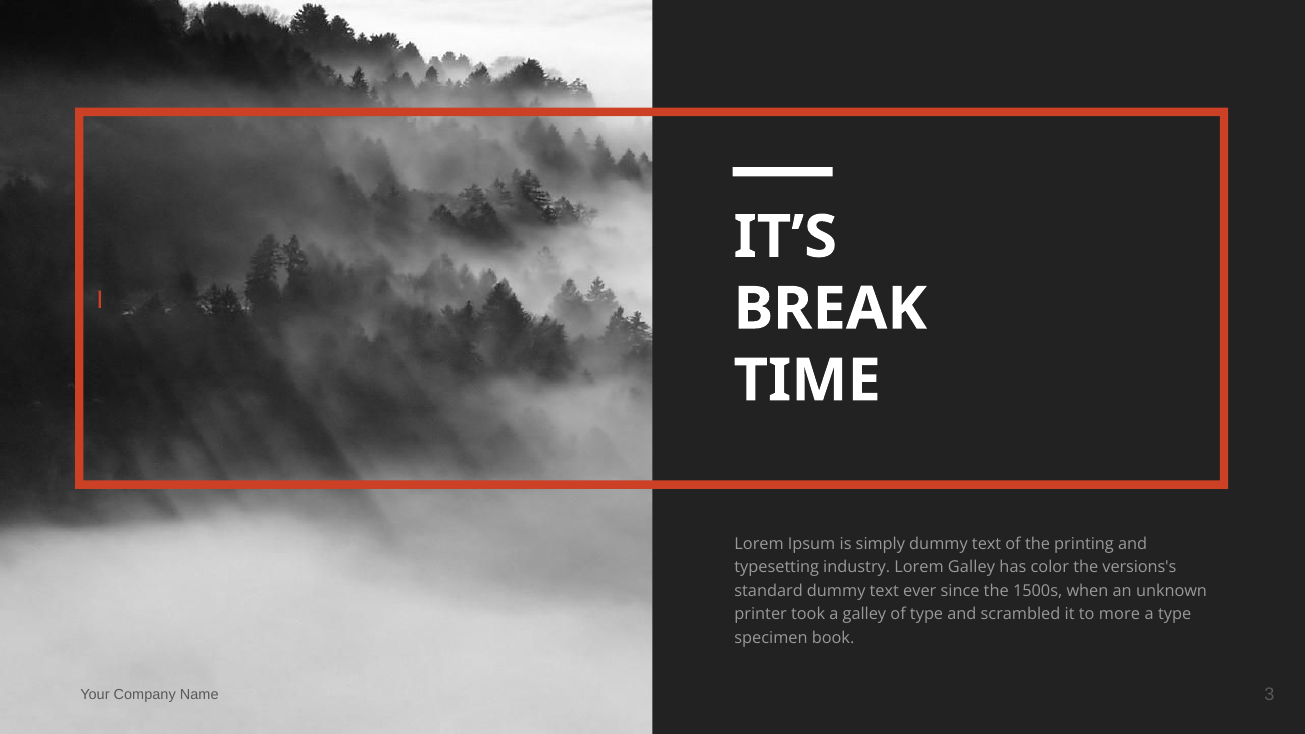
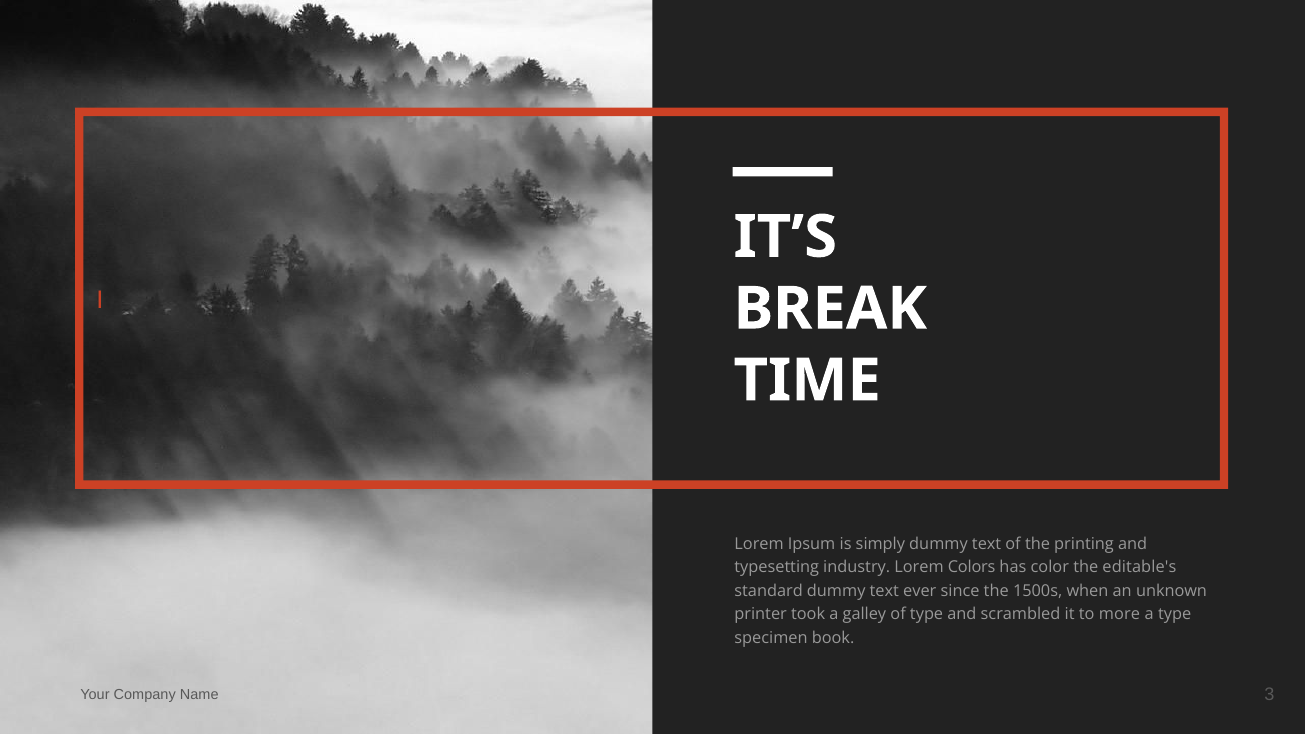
Lorem Galley: Galley -> Colors
versions's: versions's -> editable's
